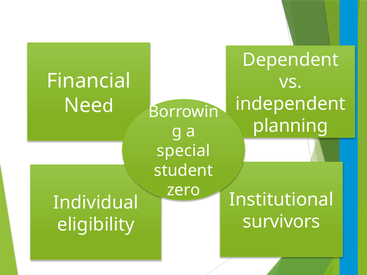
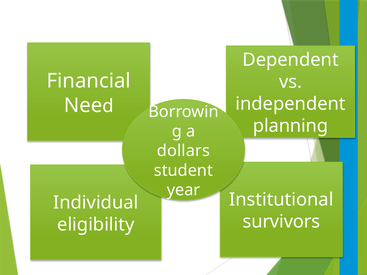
special: special -> dollars
zero: zero -> year
